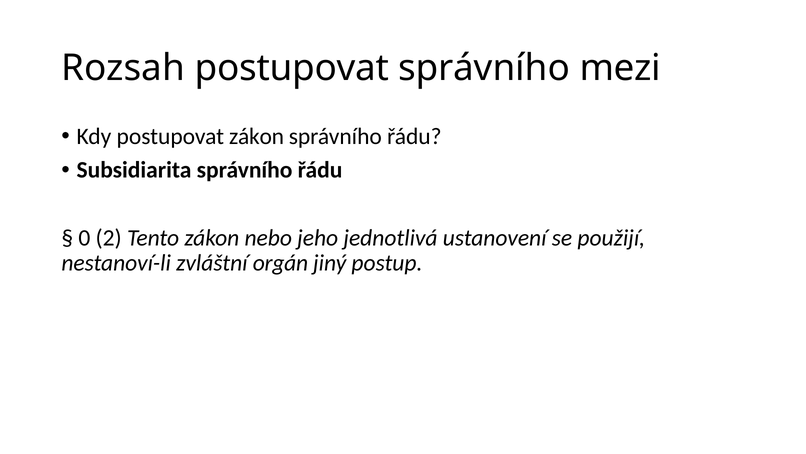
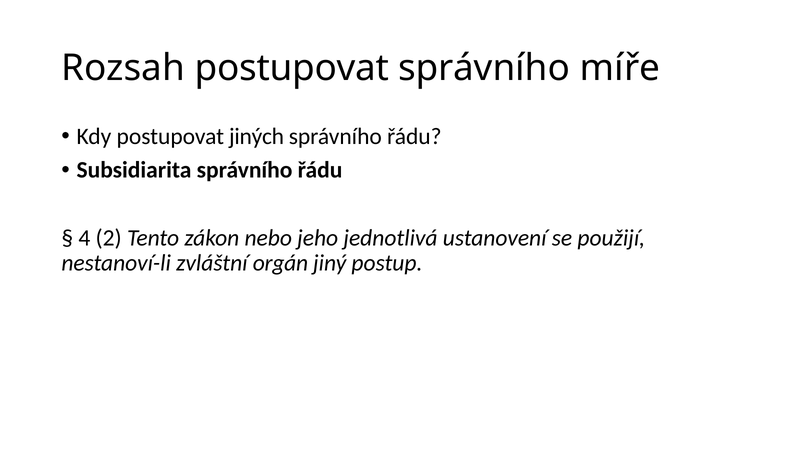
mezi: mezi -> míře
postupovat zákon: zákon -> jiných
0: 0 -> 4
